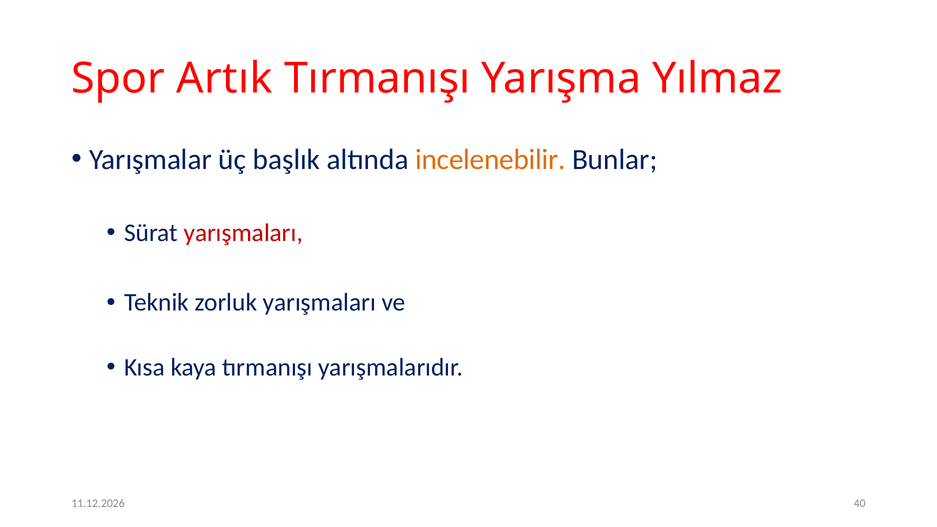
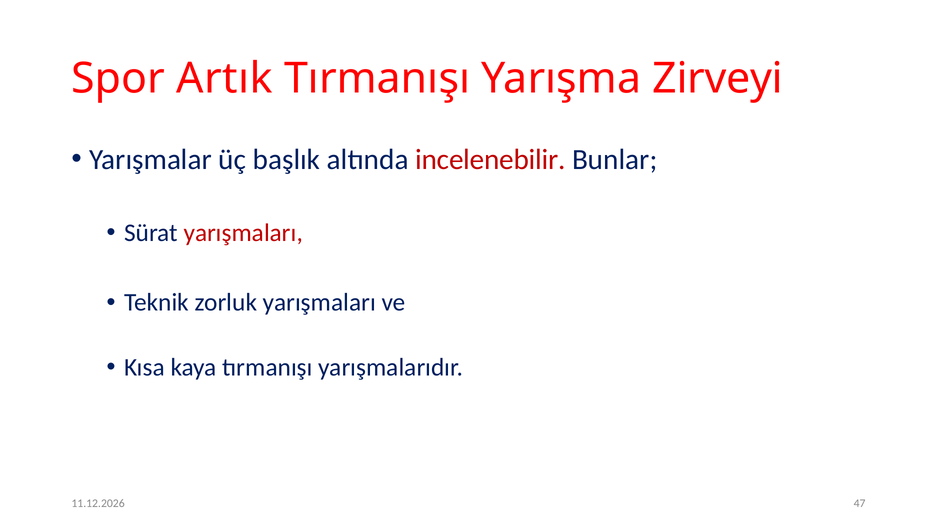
Yılmaz: Yılmaz -> Zirveyi
incelenebilir colour: orange -> red
40: 40 -> 47
